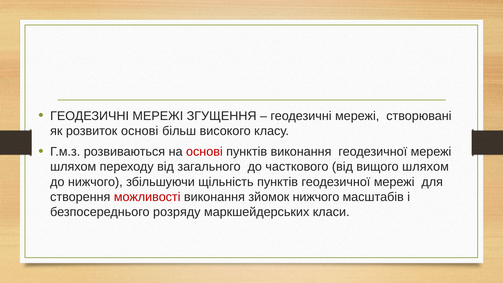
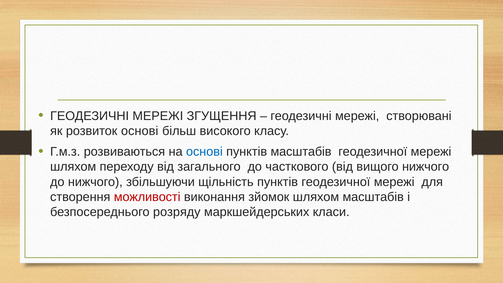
основі at (204, 152) colour: red -> blue
пунктів виконання: виконання -> масштабів
вищого шляхом: шляхом -> нижчого
зйомок нижчого: нижчого -> шляхом
